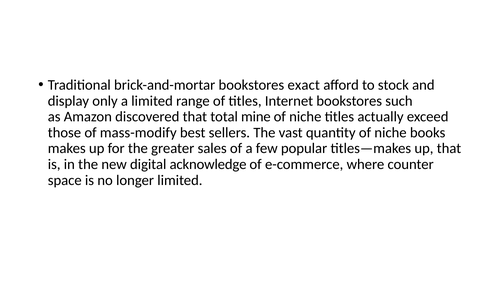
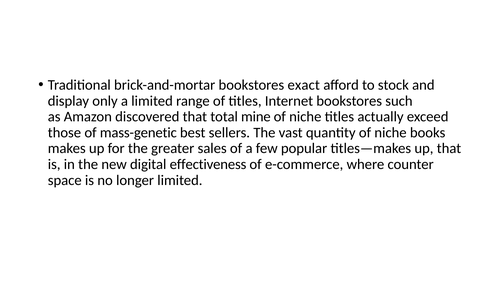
mass-modify: mass-modify -> mass-genetic
acknowledge: acknowledge -> effectiveness
